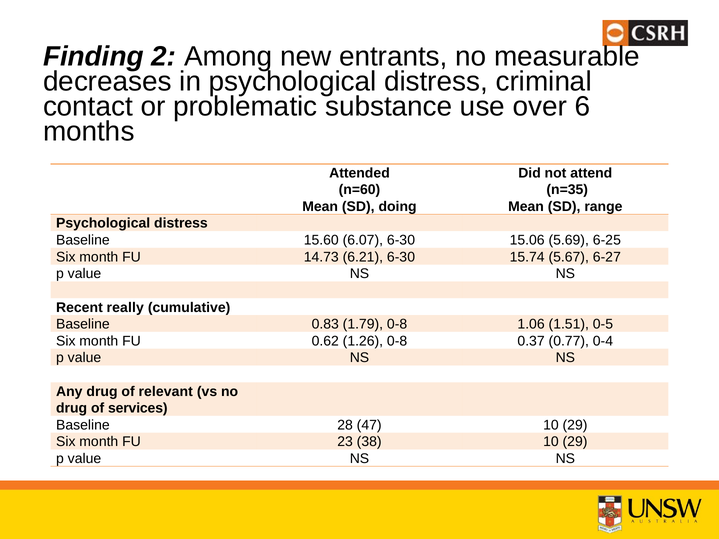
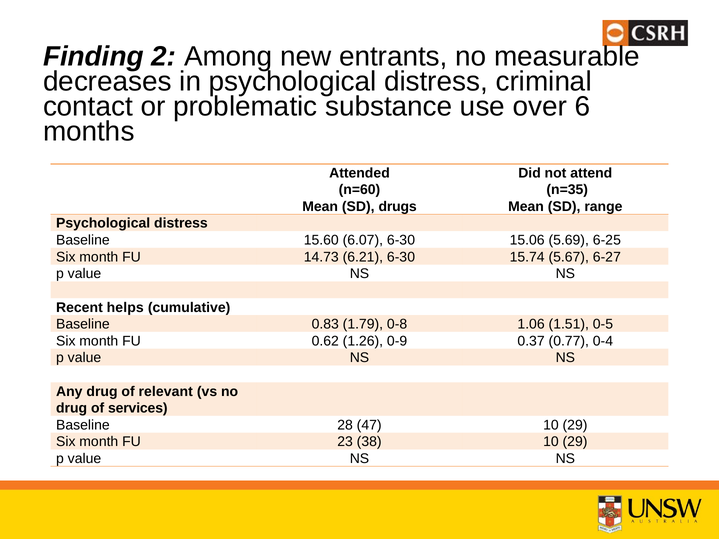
doing: doing -> drugs
really: really -> helps
1.26 0-8: 0-8 -> 0-9
